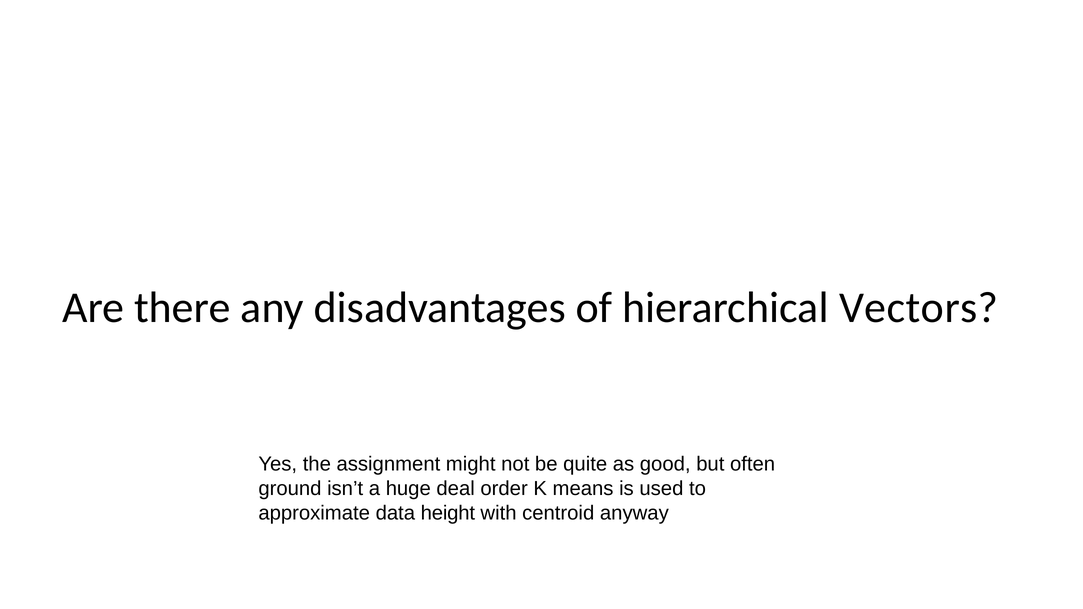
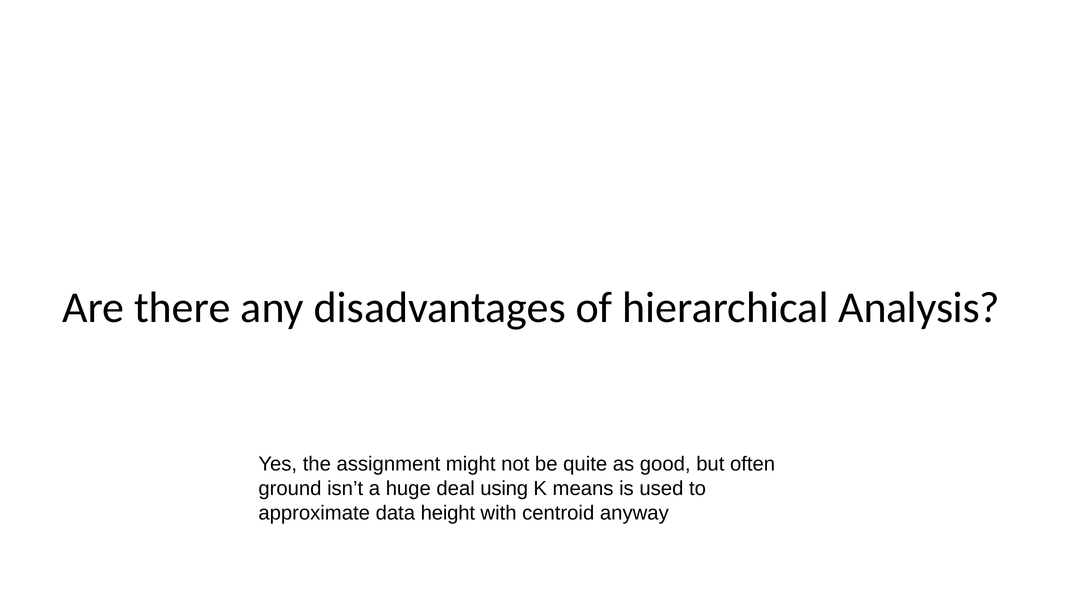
Vectors: Vectors -> Analysis
order: order -> using
